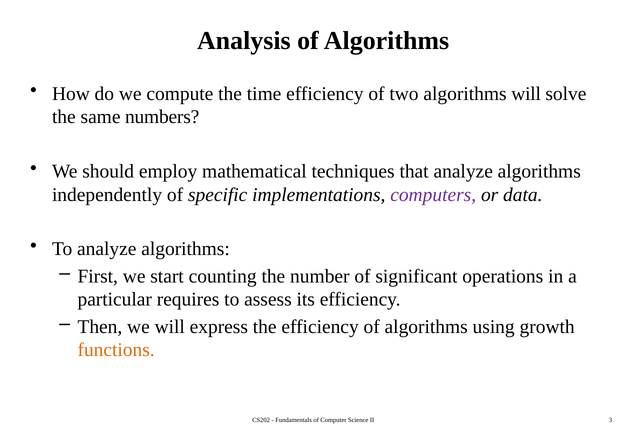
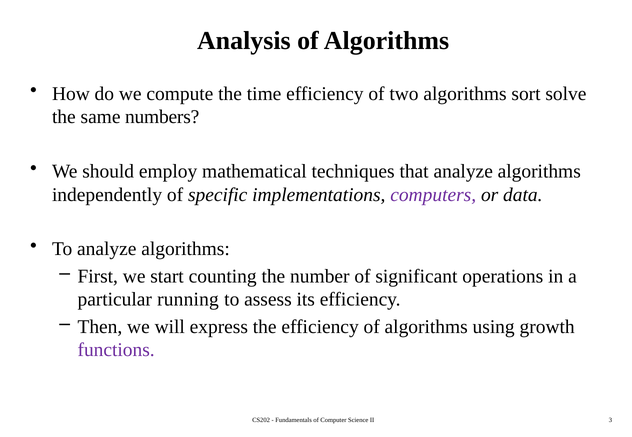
algorithms will: will -> sort
requires: requires -> running
functions colour: orange -> purple
